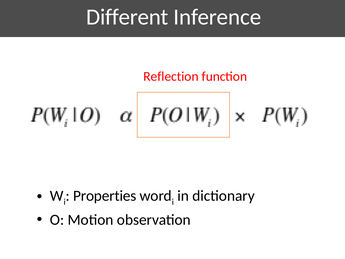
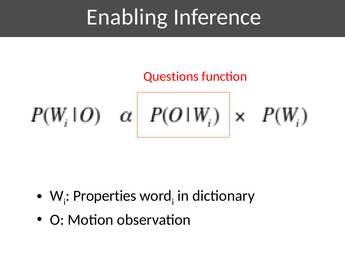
Different: Different -> Enabling
Reflection: Reflection -> Questions
